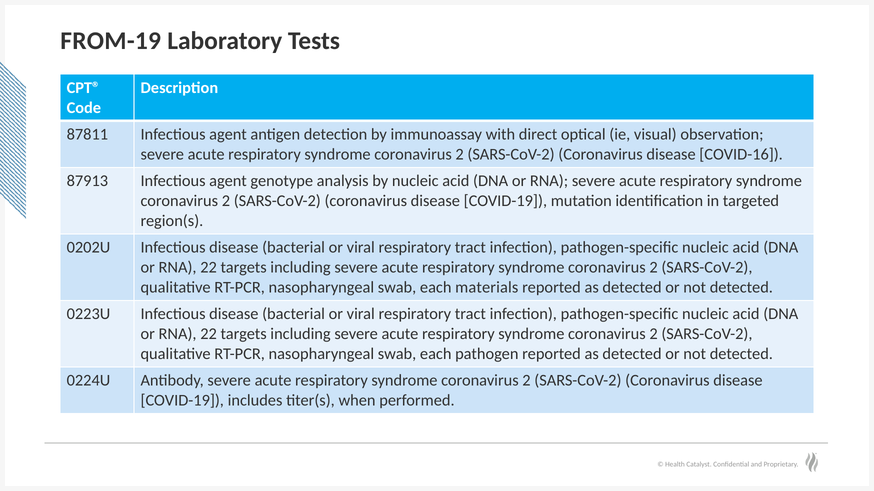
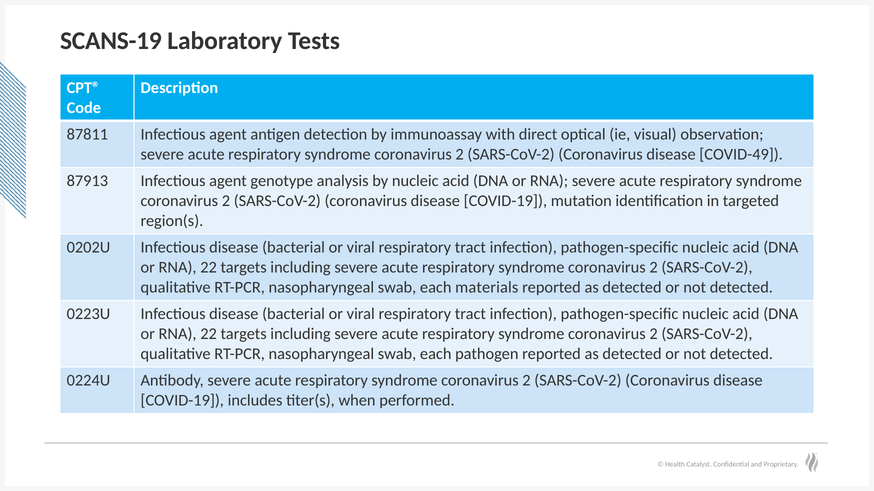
FROM-19: FROM-19 -> SCANS-19
COVID-16: COVID-16 -> COVID-49
